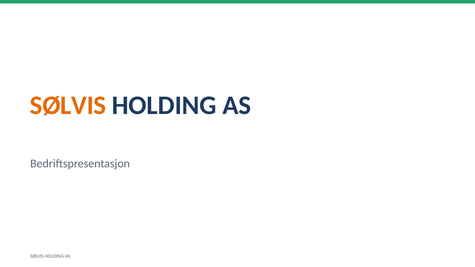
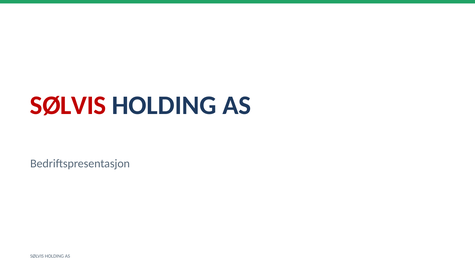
SØLVIS at (68, 105) colour: orange -> red
